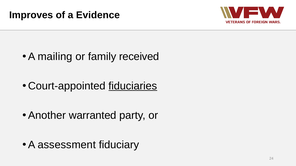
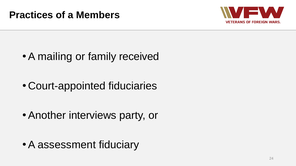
Improves: Improves -> Practices
Evidence: Evidence -> Members
fiduciaries underline: present -> none
warranted: warranted -> interviews
